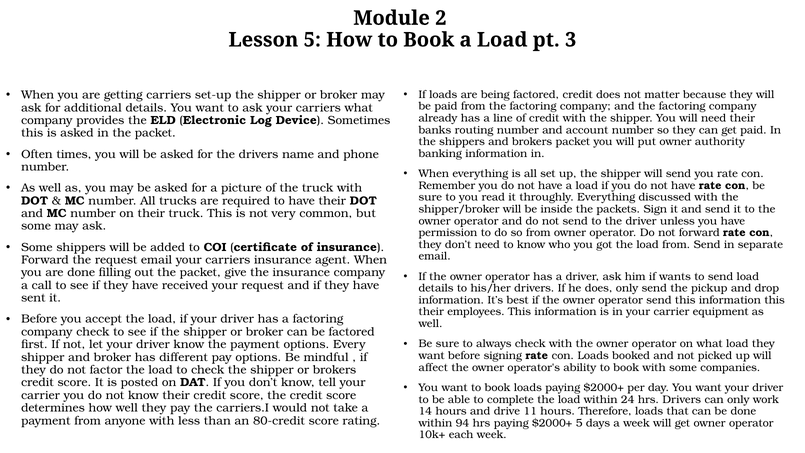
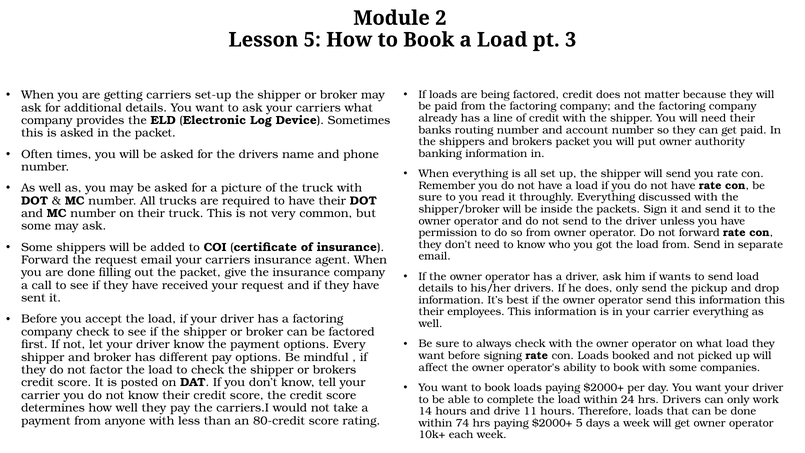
carrier equipment: equipment -> everything
94: 94 -> 74
